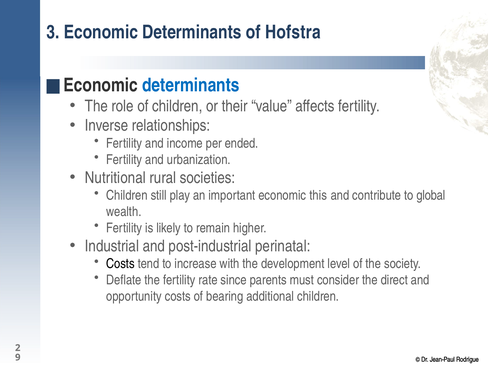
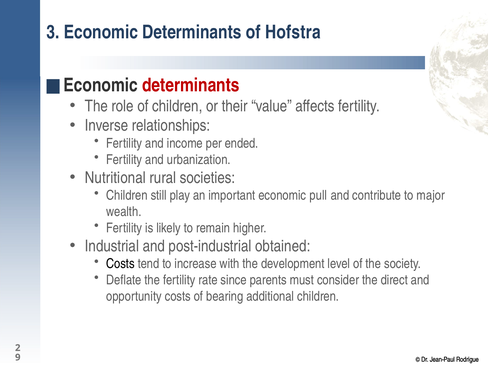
determinants at (191, 85) colour: blue -> red
this: this -> pull
global: global -> major
perinatal: perinatal -> obtained
